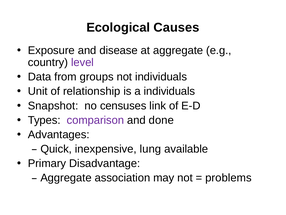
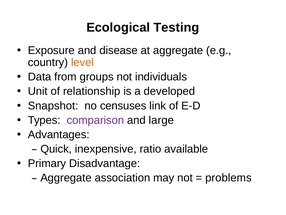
Causes: Causes -> Testing
level colour: purple -> orange
a individuals: individuals -> developed
done: done -> large
lung: lung -> ratio
